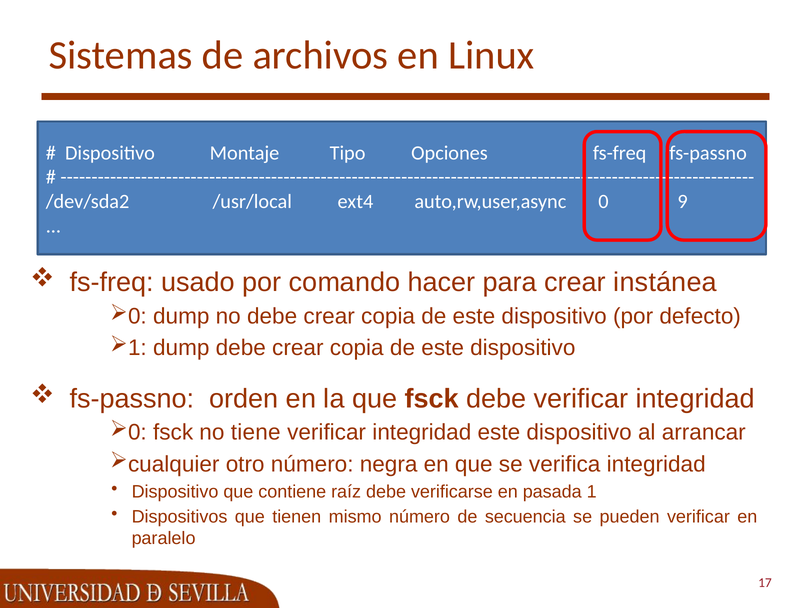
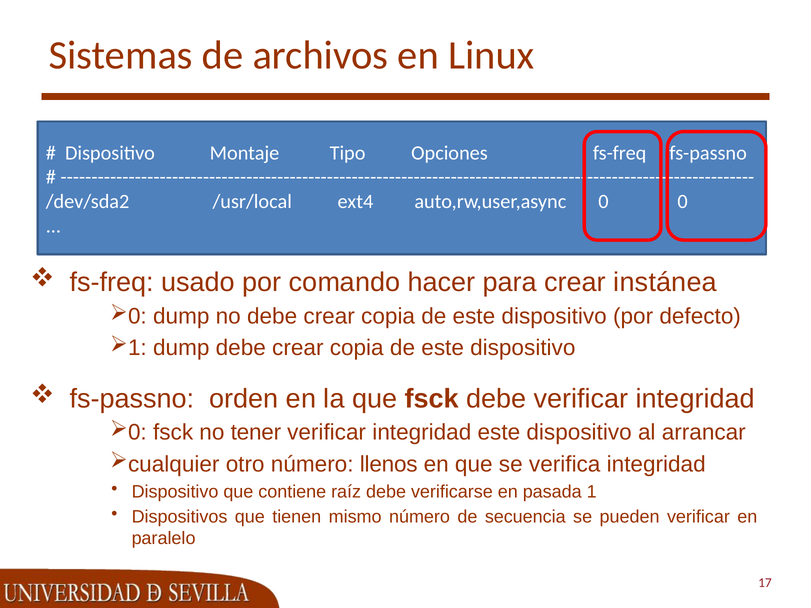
0 9: 9 -> 0
tiene: tiene -> tener
negra: negra -> llenos
